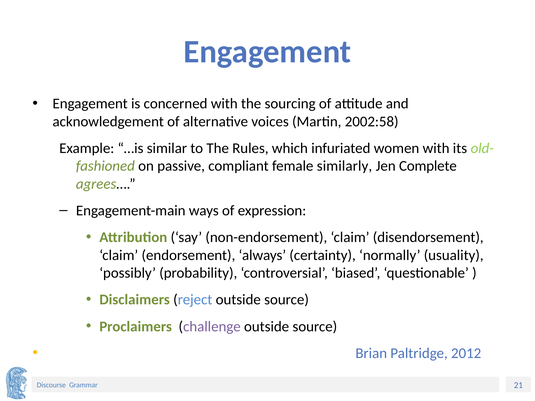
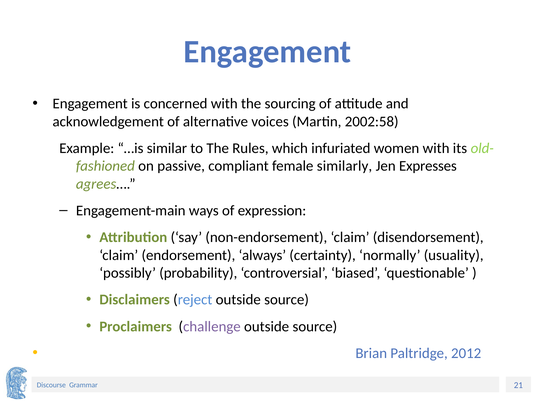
Complete: Complete -> Expresses
